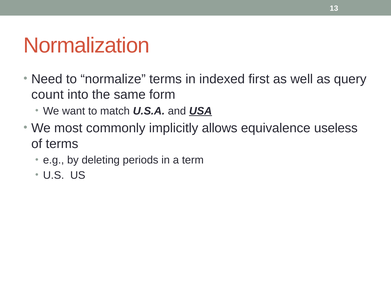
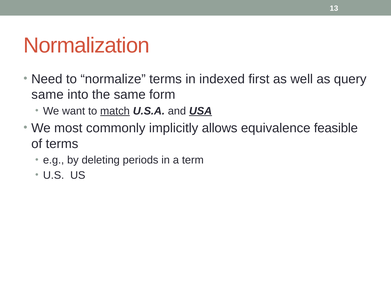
count at (47, 95): count -> same
match underline: none -> present
useless: useless -> feasible
